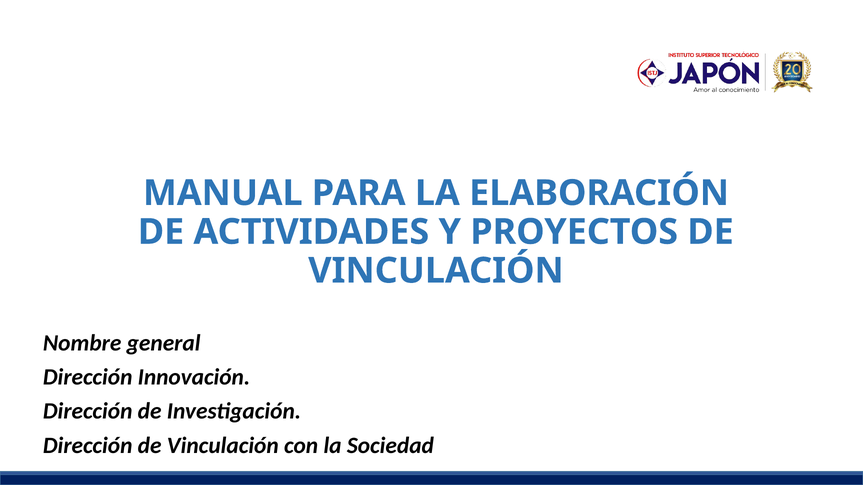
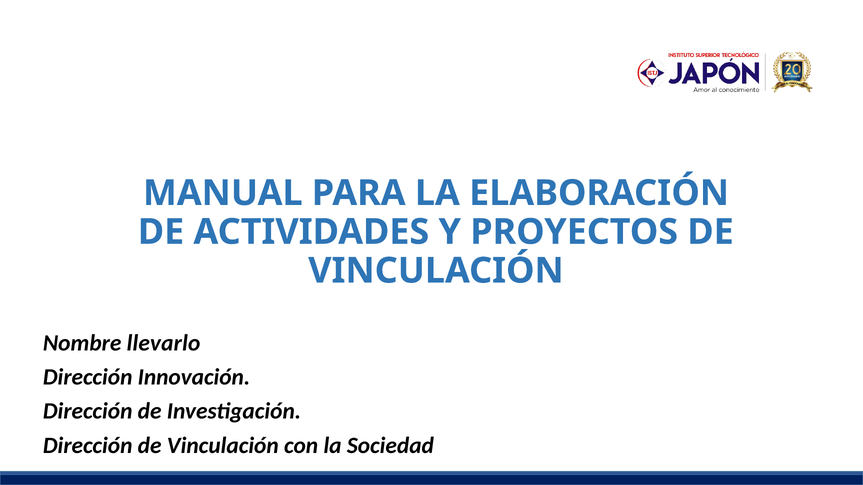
general: general -> llevarlo
